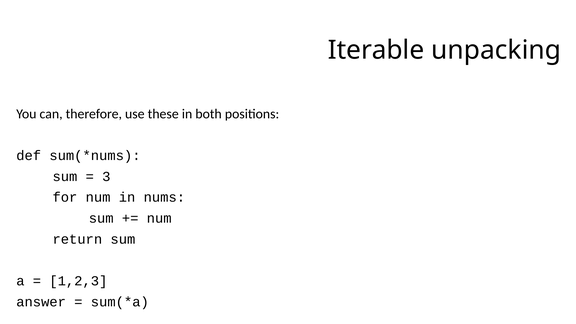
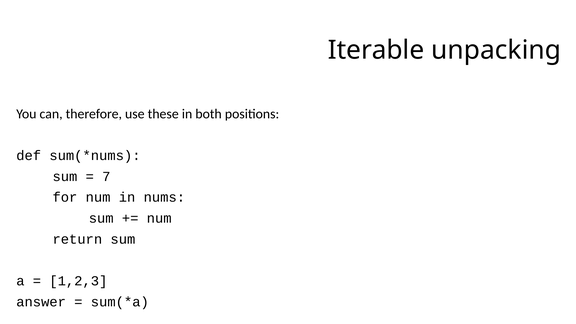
3: 3 -> 7
